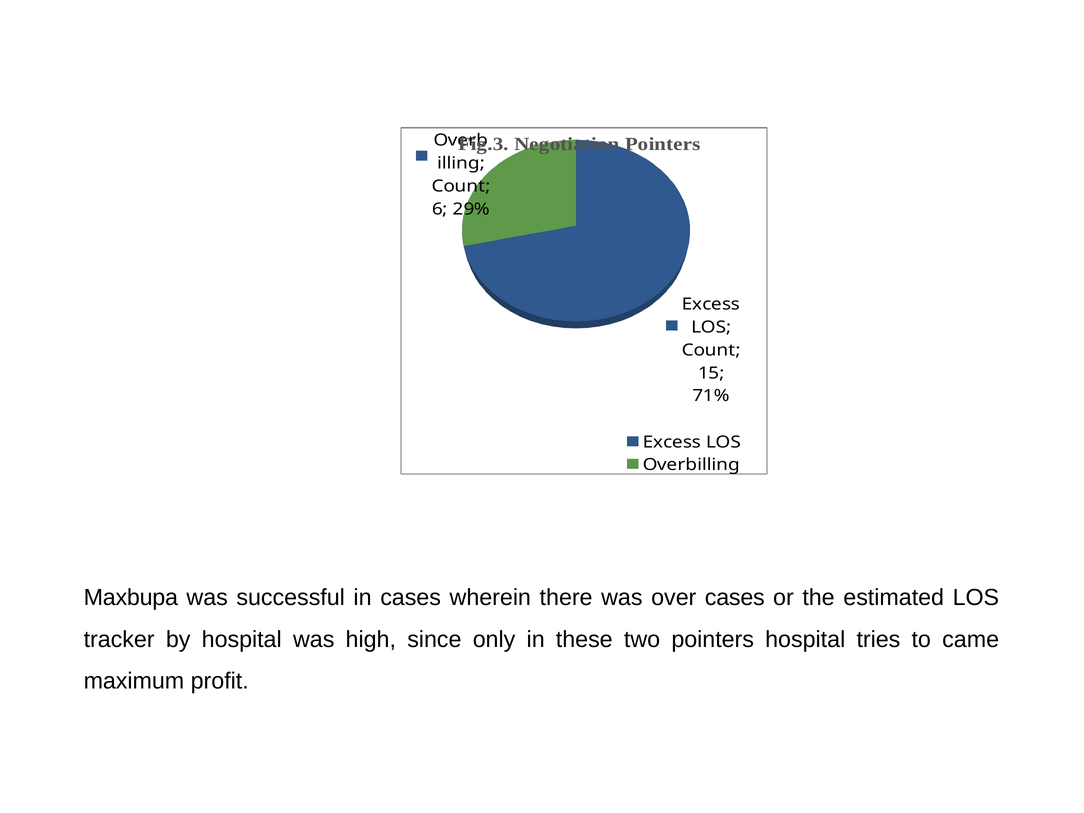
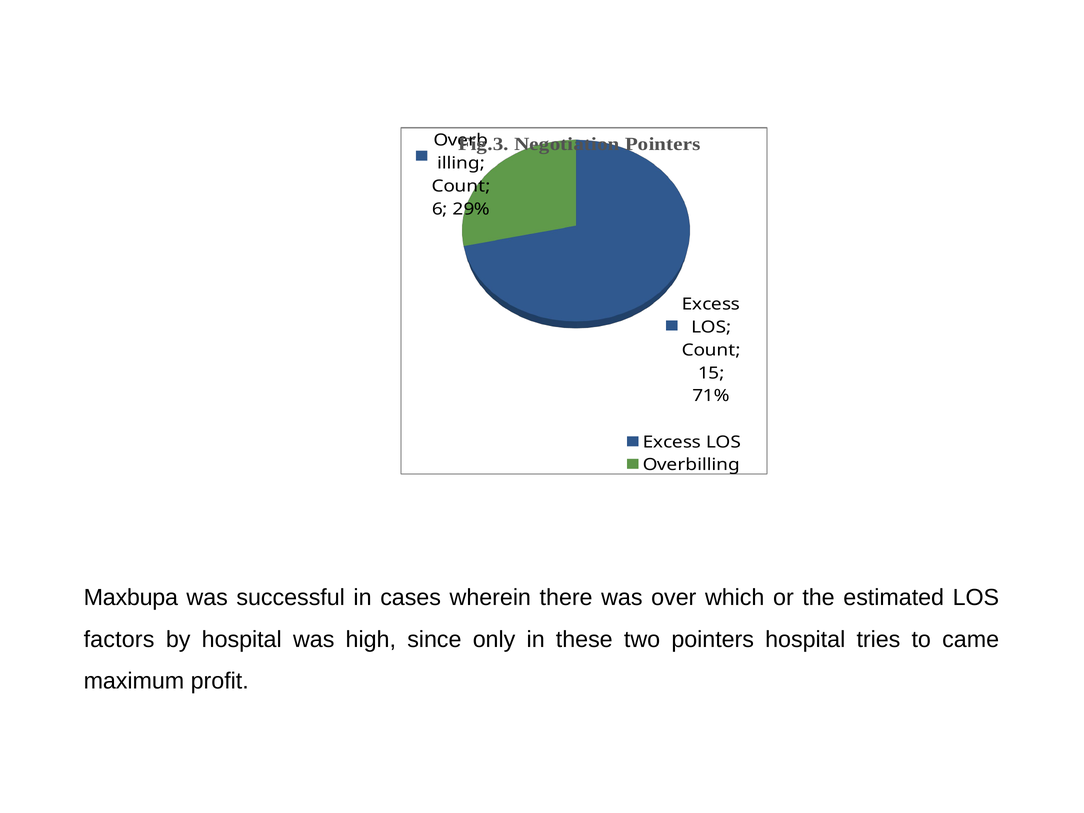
over cases: cases -> which
tracker: tracker -> factors
